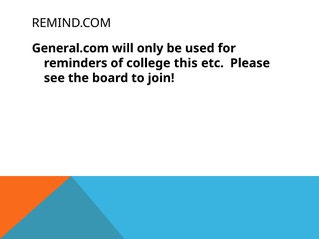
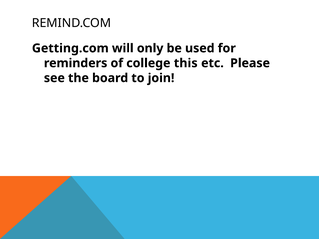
General.com: General.com -> Getting.com
